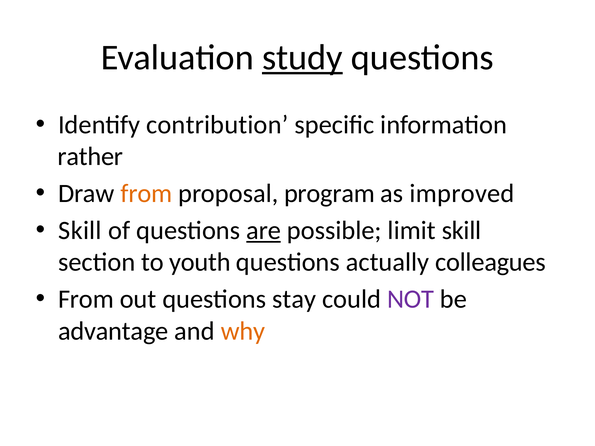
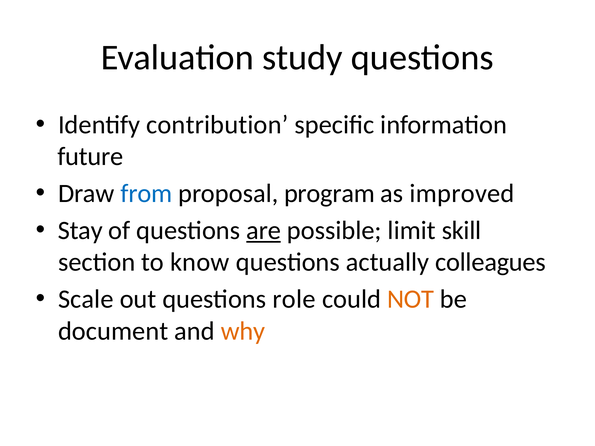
study underline: present -> none
rather: rather -> future
from at (146, 194) colour: orange -> blue
Skill at (80, 231): Skill -> Stay
youth: youth -> know
From at (86, 299): From -> Scale
stay: stay -> role
NOT colour: purple -> orange
advantage: advantage -> document
